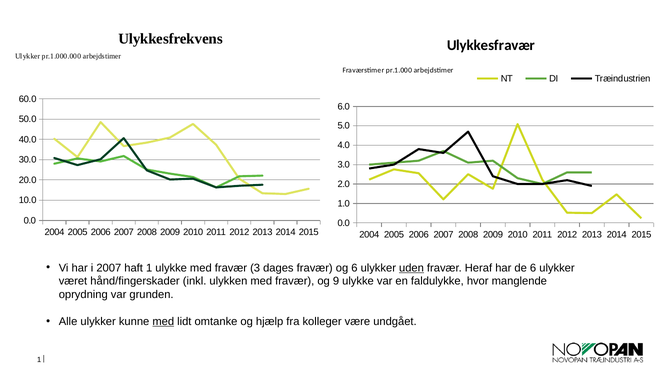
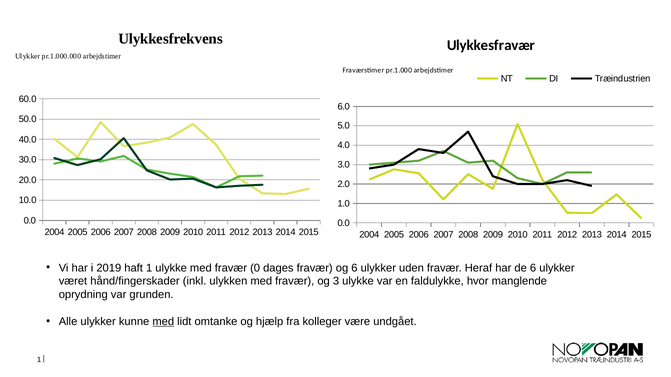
i 2007: 2007 -> 2019
3: 3 -> 0
uden underline: present -> none
9: 9 -> 3
